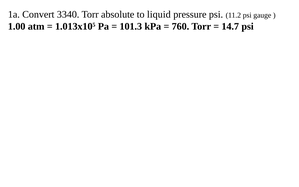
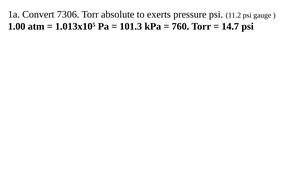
3340: 3340 -> 7306
liquid: liquid -> exerts
